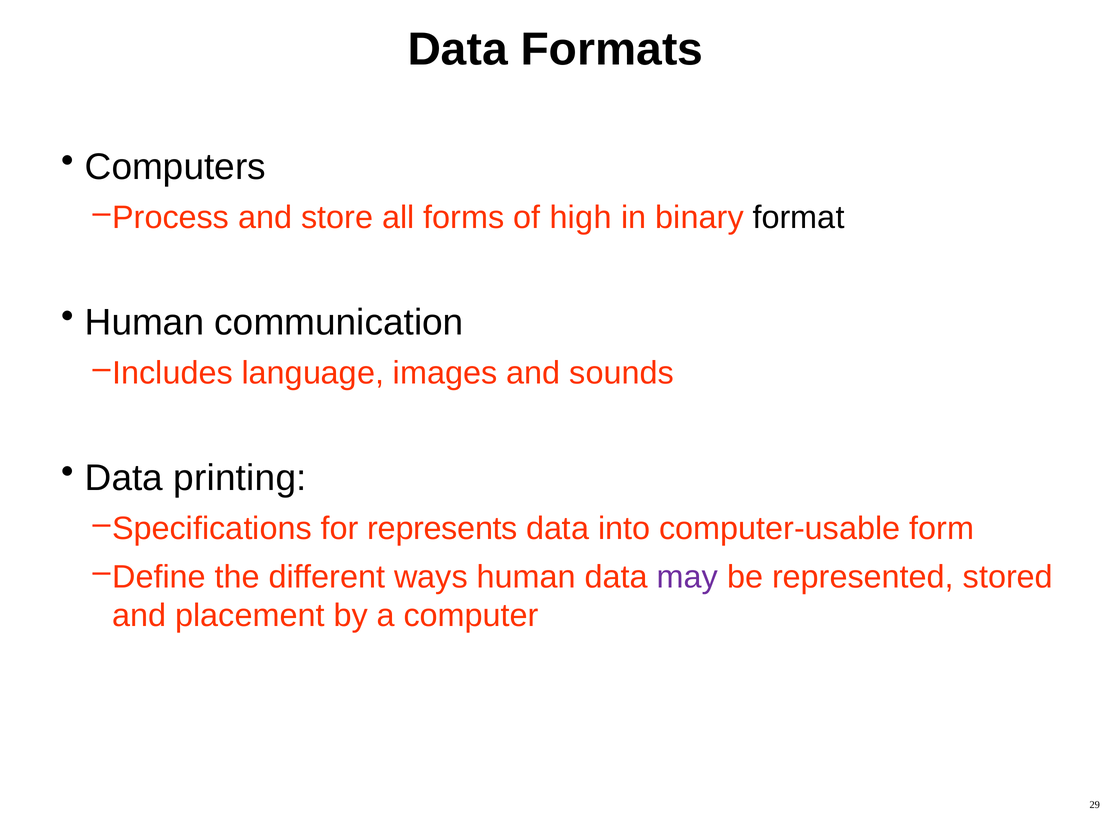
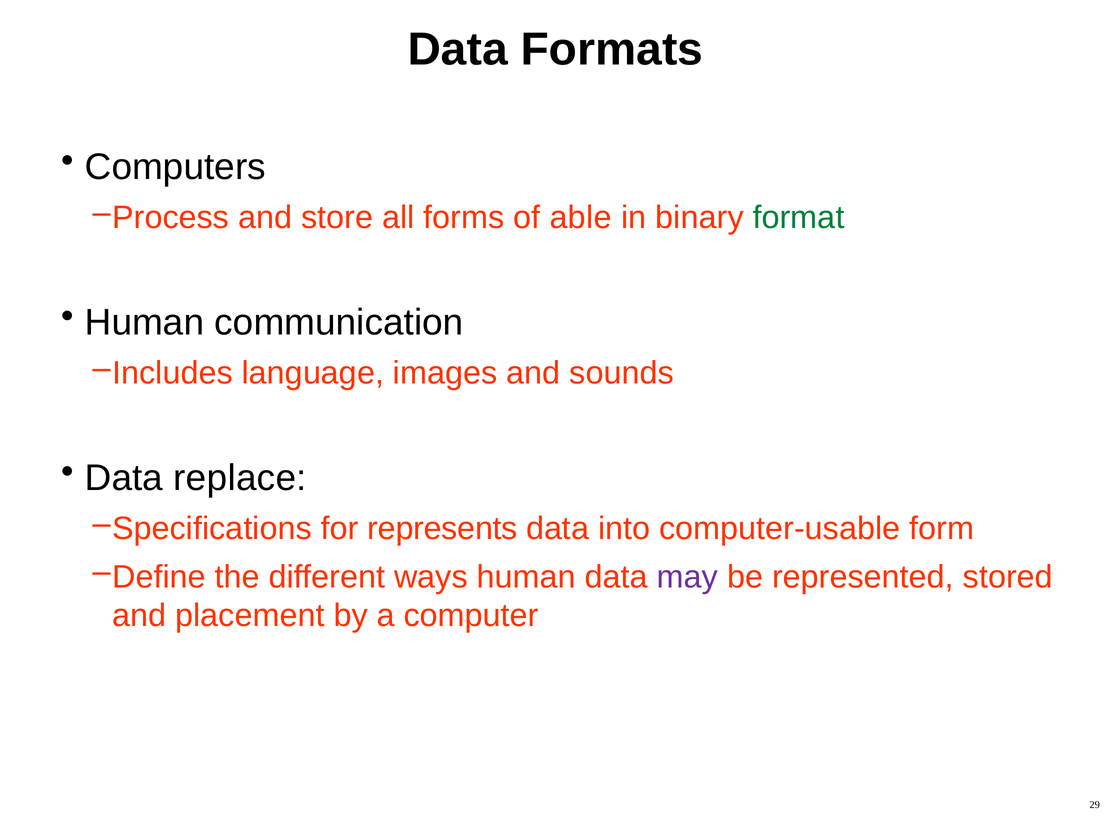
high: high -> able
format colour: black -> green
printing: printing -> replace
